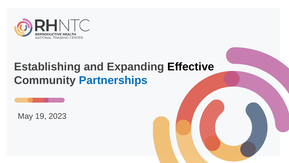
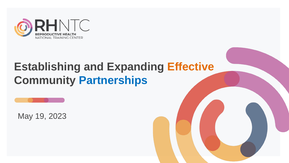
Effective colour: black -> orange
